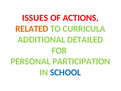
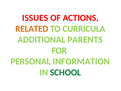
DETAILED: DETAILED -> PARENTS
PARTICIPATION: PARTICIPATION -> INFORMATION
SCHOOL colour: blue -> green
